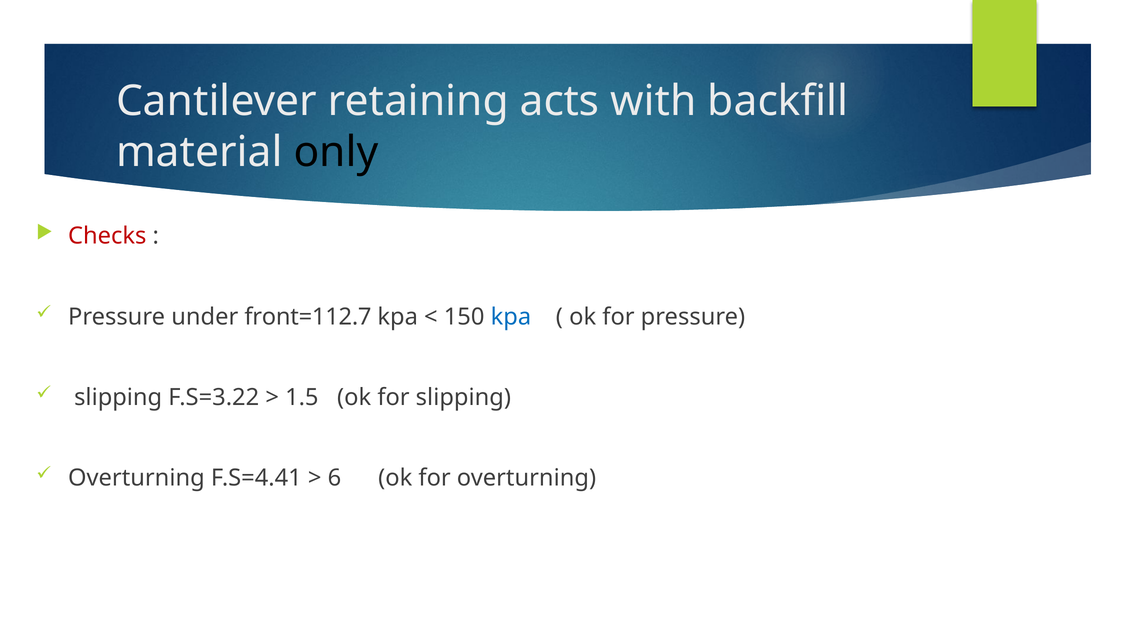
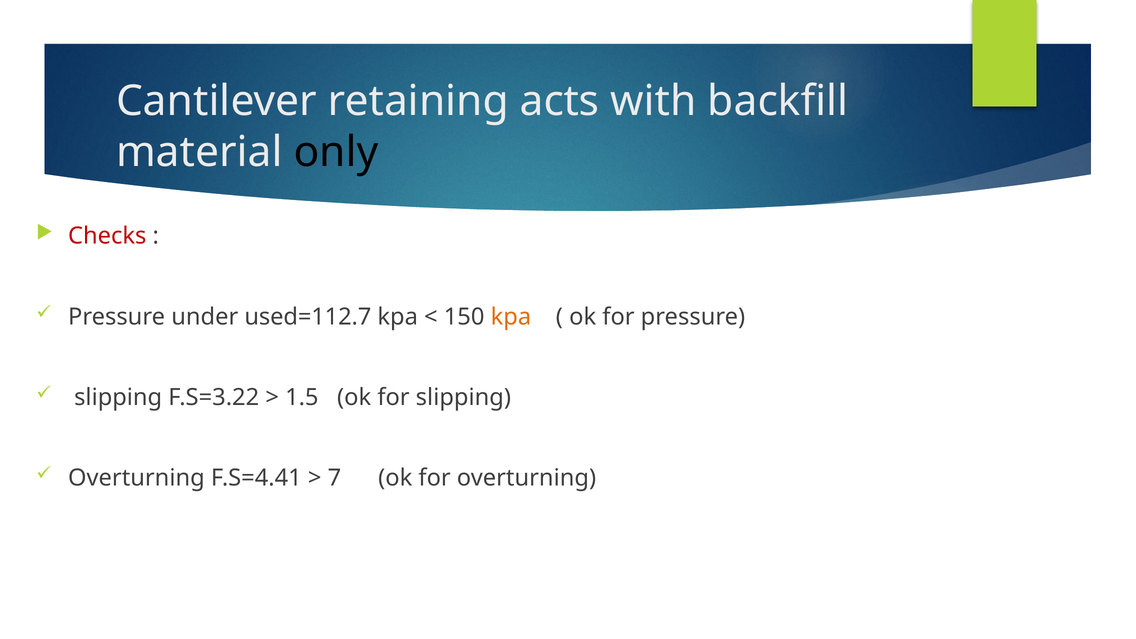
front=112.7: front=112.7 -> used=112.7
kpa at (511, 317) colour: blue -> orange
6: 6 -> 7
